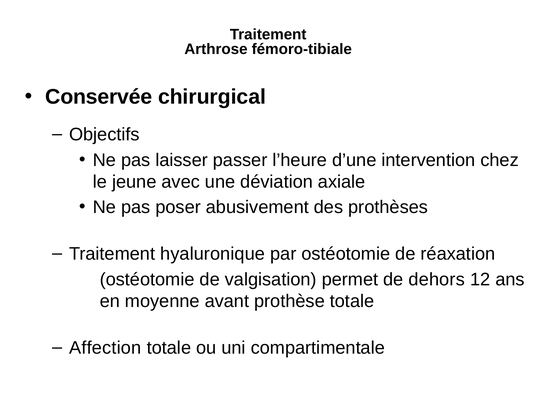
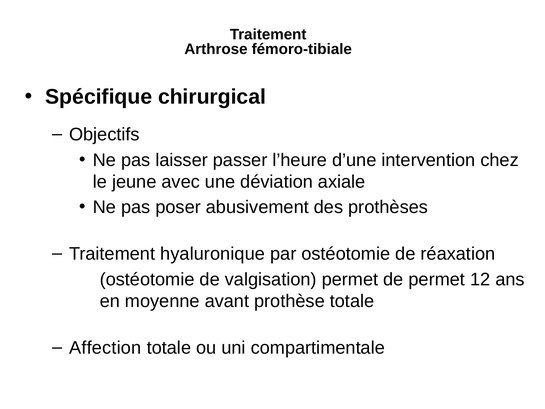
Conservée: Conservée -> Spécifique
de dehors: dehors -> permet
